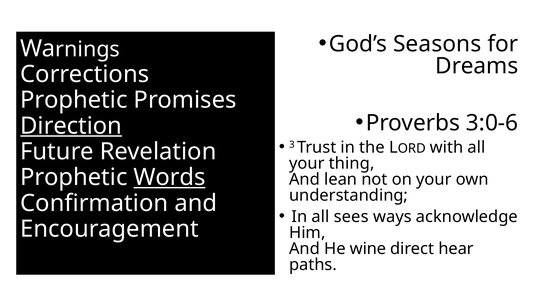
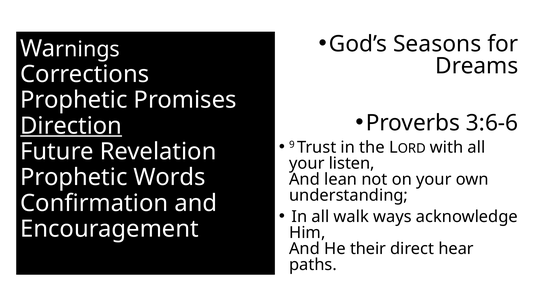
3:0-6: 3:0-6 -> 3:6-6
3: 3 -> 9
thing: thing -> listen
Words underline: present -> none
sees: sees -> walk
wine: wine -> their
